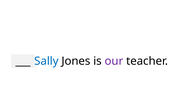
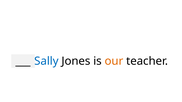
our colour: purple -> orange
